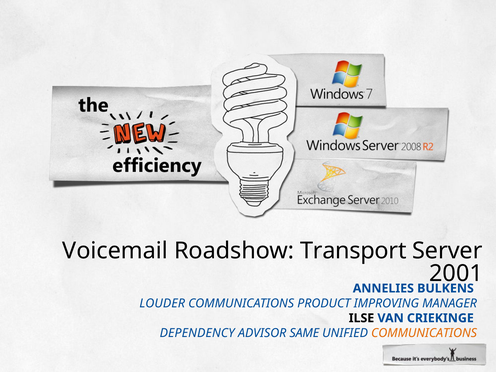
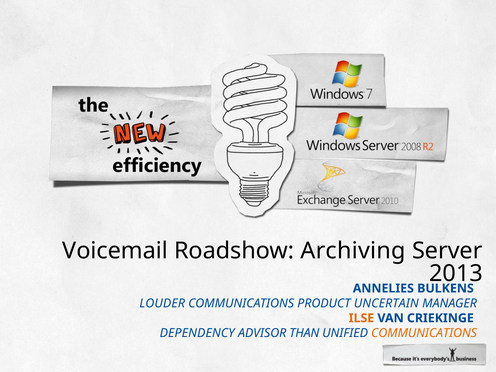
Transport: Transport -> Archiving
2001: 2001 -> 2013
IMPROVING: IMPROVING -> UNCERTAIN
ILSE colour: black -> orange
SAME: SAME -> THAN
